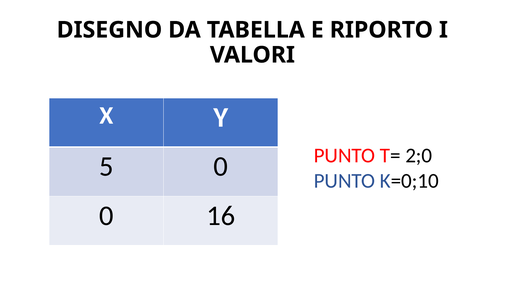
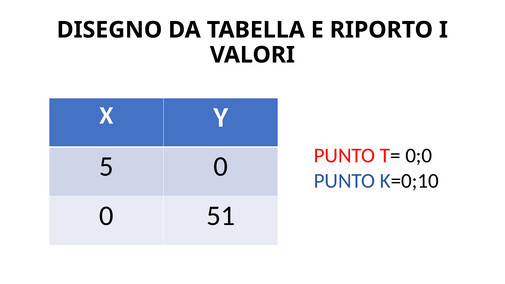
2;0: 2;0 -> 0;0
16: 16 -> 51
